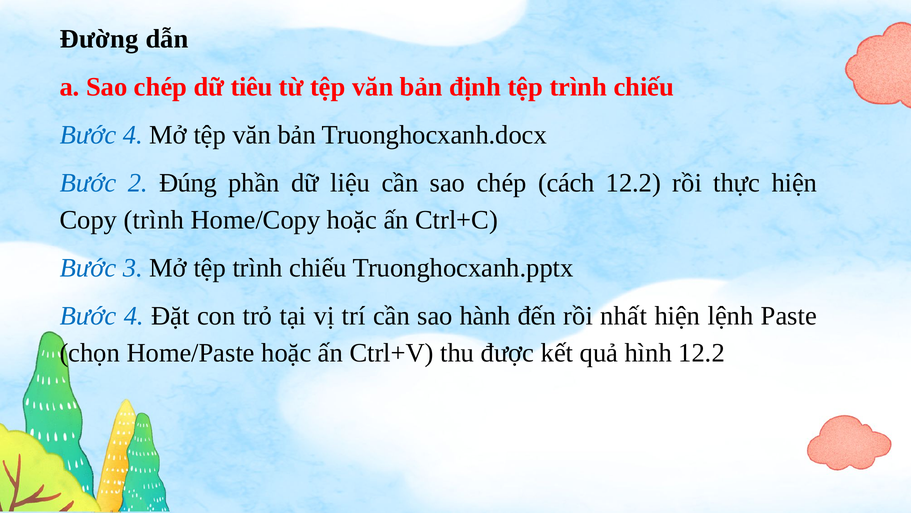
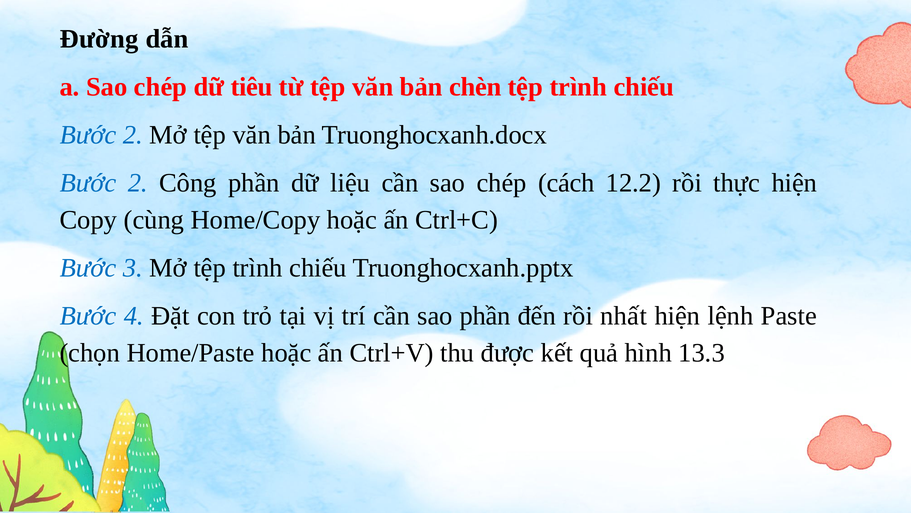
định: định -> chèn
4 at (133, 135): 4 -> 2
Đúng: Đúng -> Công
Copy trình: trình -> cùng
sao hành: hành -> phần
hình 12.2: 12.2 -> 13.3
